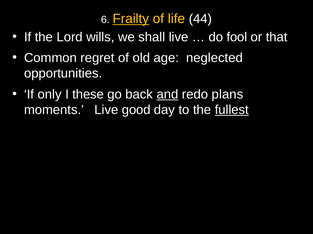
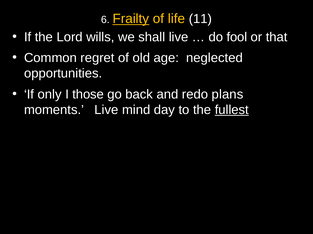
44: 44 -> 11
these: these -> those
and underline: present -> none
good: good -> mind
